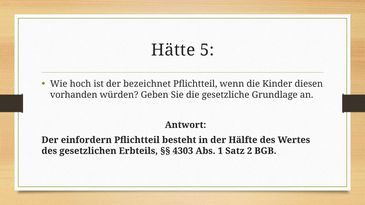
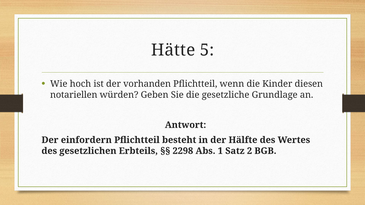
bezeichnet: bezeichnet -> vorhanden
vorhanden: vorhanden -> notariellen
4303: 4303 -> 2298
